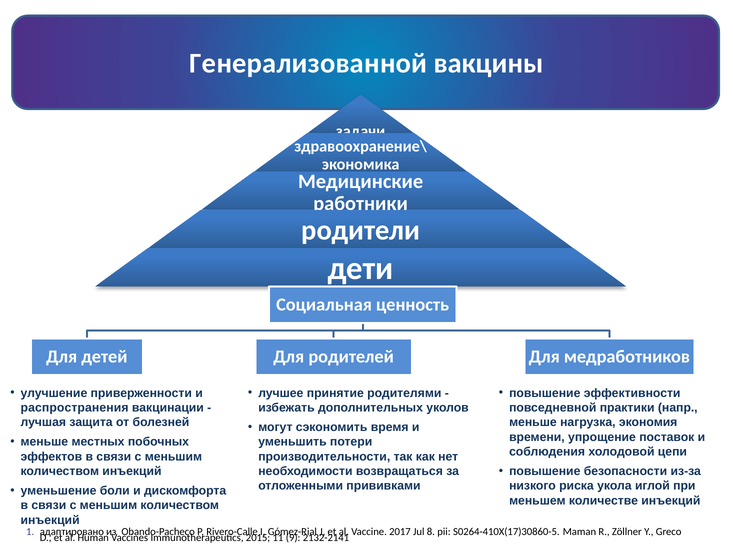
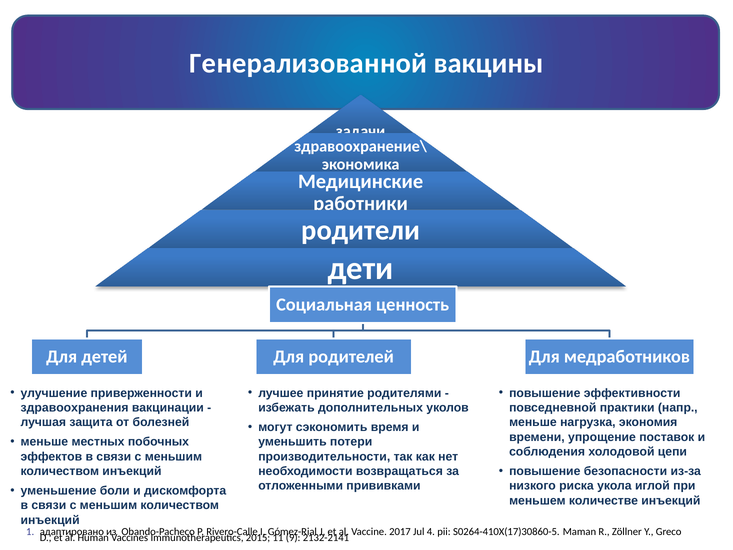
распространения: распространения -> здравоохранения
8: 8 -> 4
